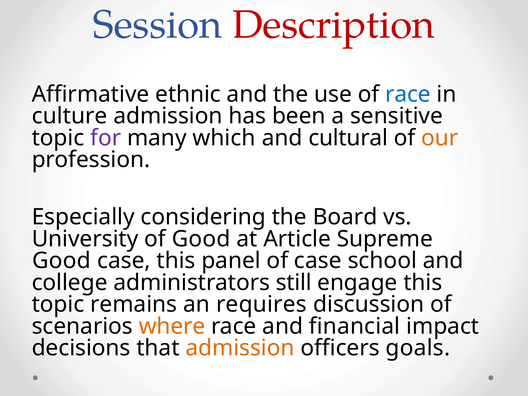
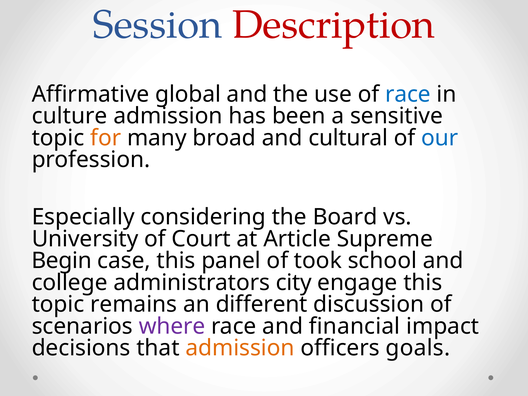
ethnic: ethnic -> global
for colour: purple -> orange
which: which -> broad
our colour: orange -> blue
of Good: Good -> Court
Good at (61, 261): Good -> Begin
of case: case -> took
still: still -> city
requires: requires -> different
where colour: orange -> purple
